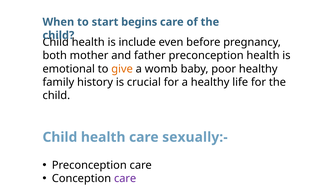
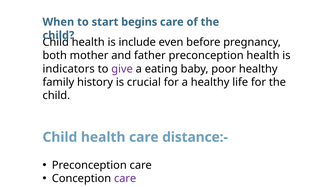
emotional: emotional -> indicators
give colour: orange -> purple
womb: womb -> eating
sexually:-: sexually:- -> distance:-
